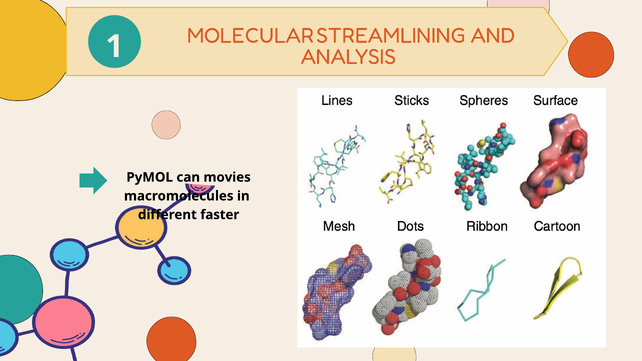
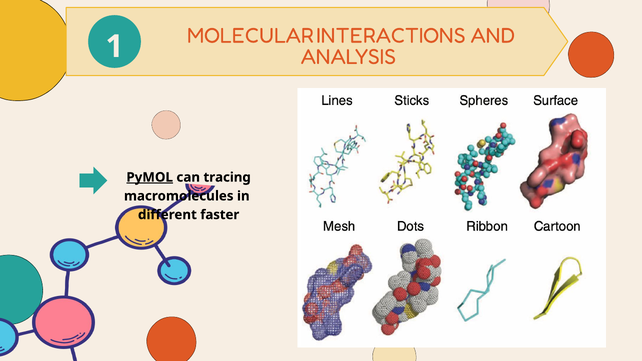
STREAMLINING: STREAMLINING -> INTERACTIONS
PyMOL underline: none -> present
movies: movies -> tracing
